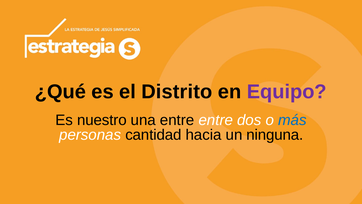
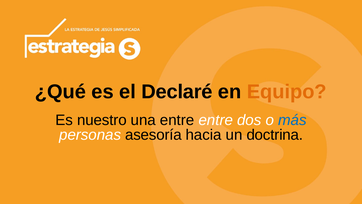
Distrito: Distrito -> Declaré
Equipo colour: purple -> orange
cantidad: cantidad -> asesoría
ninguna: ninguna -> doctrina
